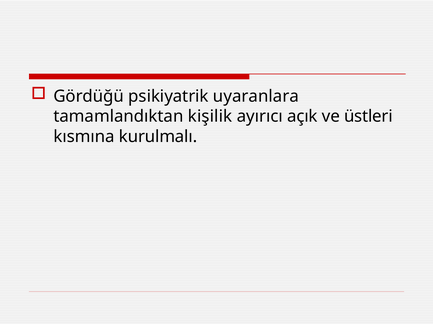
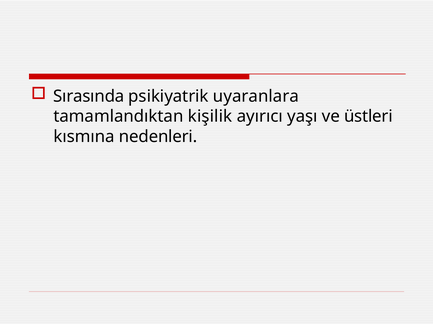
Gördüğü: Gördüğü -> Sırasında
açık: açık -> yaşı
kurulmalı: kurulmalı -> nedenleri
